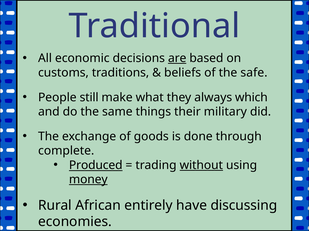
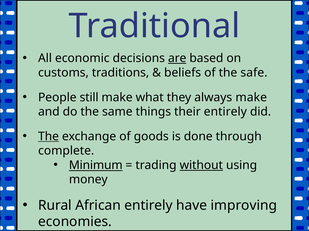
always which: which -> make
their military: military -> entirely
The at (49, 137) underline: none -> present
Produced: Produced -> Minimum
money underline: present -> none
discussing: discussing -> improving
